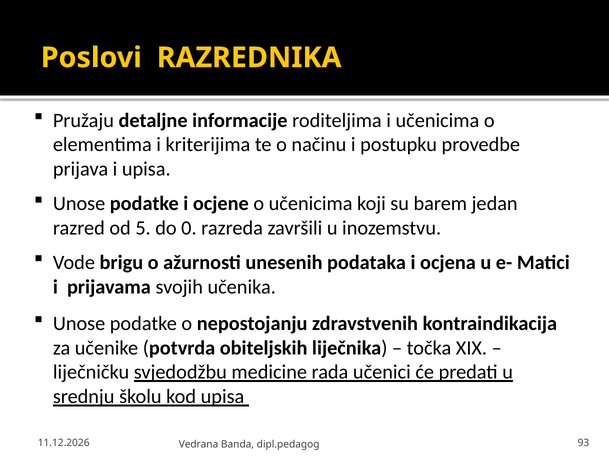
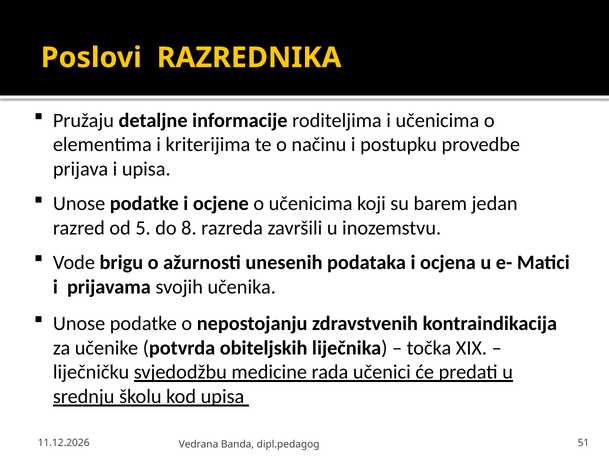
0: 0 -> 8
93: 93 -> 51
